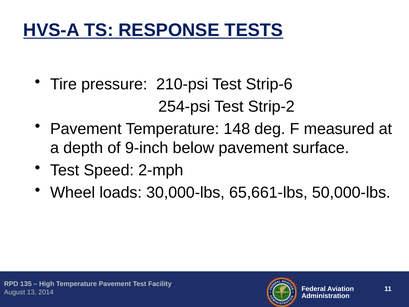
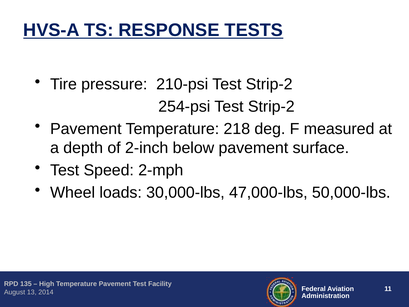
210-psi Test Strip-6: Strip-6 -> Strip-2
148: 148 -> 218
9-inch: 9-inch -> 2-inch
65,661-lbs: 65,661-lbs -> 47,000-lbs
